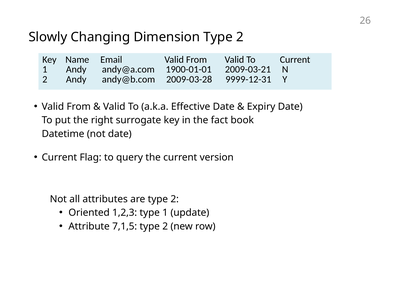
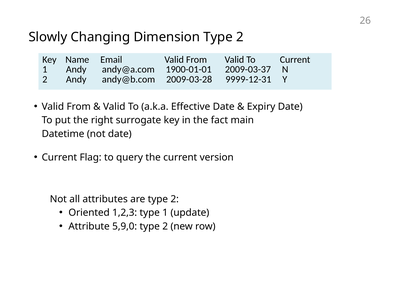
2009-03-21: 2009-03-21 -> 2009-03-37
book: book -> main
7,1,5: 7,1,5 -> 5,9,0
